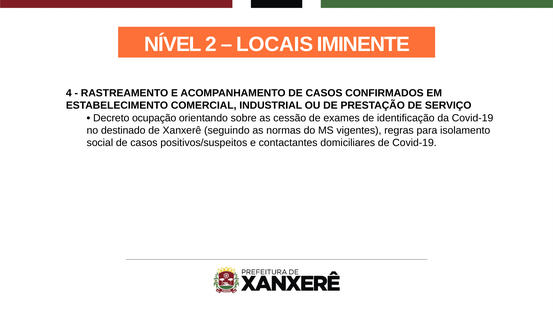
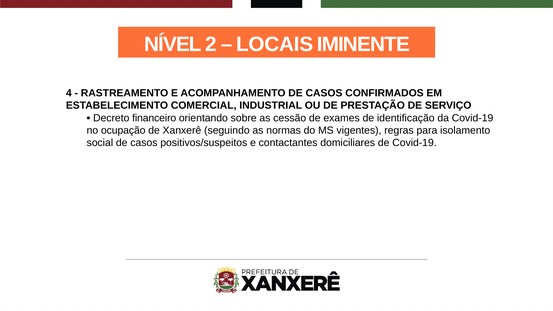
ocupação: ocupação -> financeiro
destinado: destinado -> ocupação
